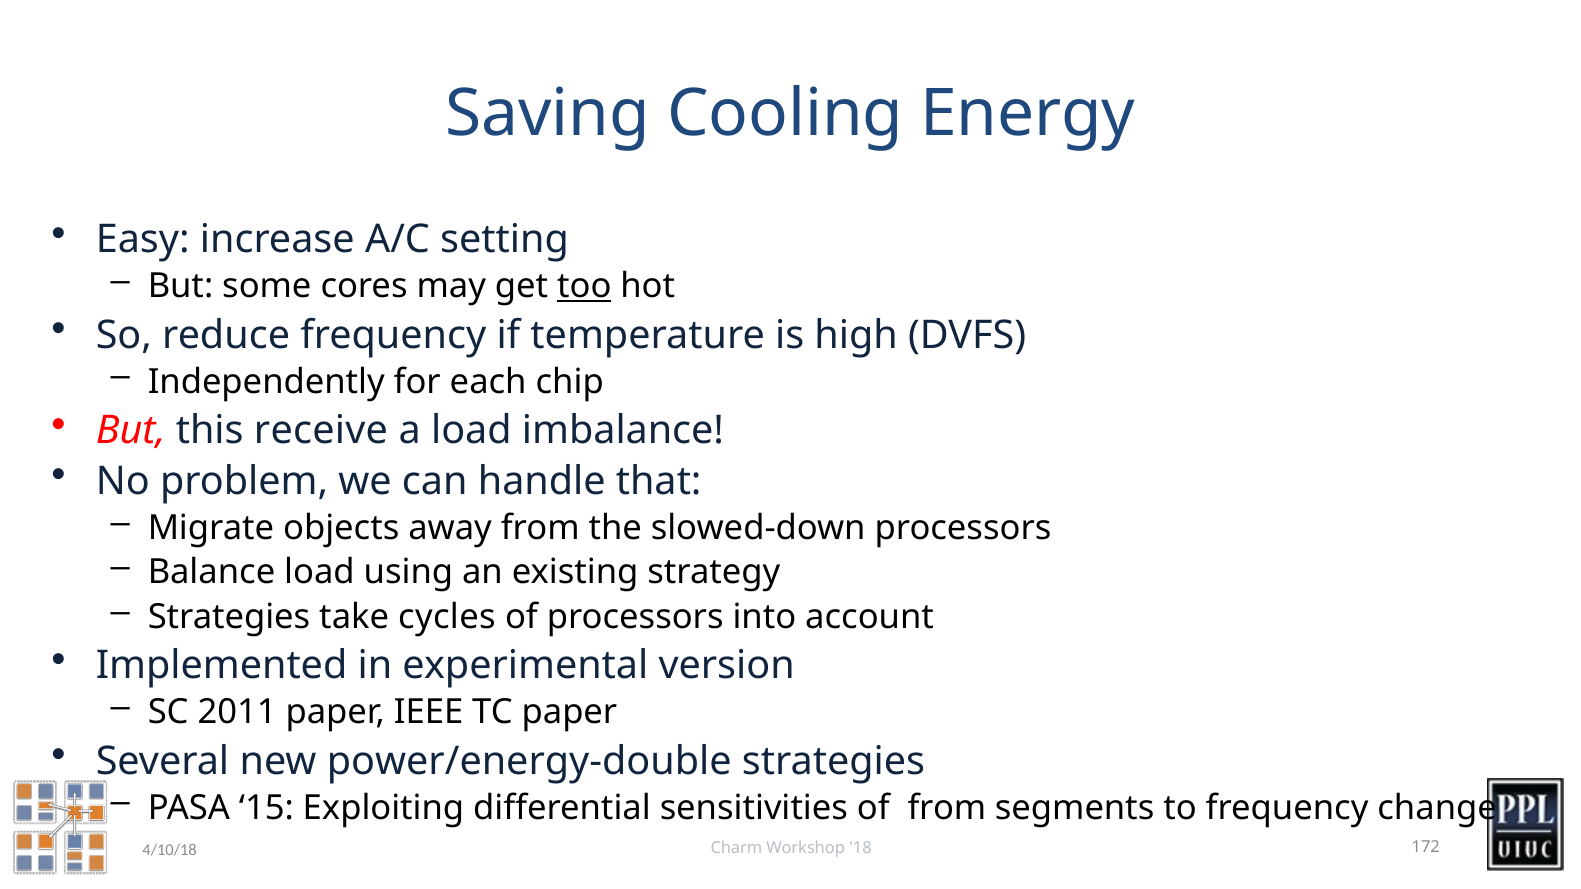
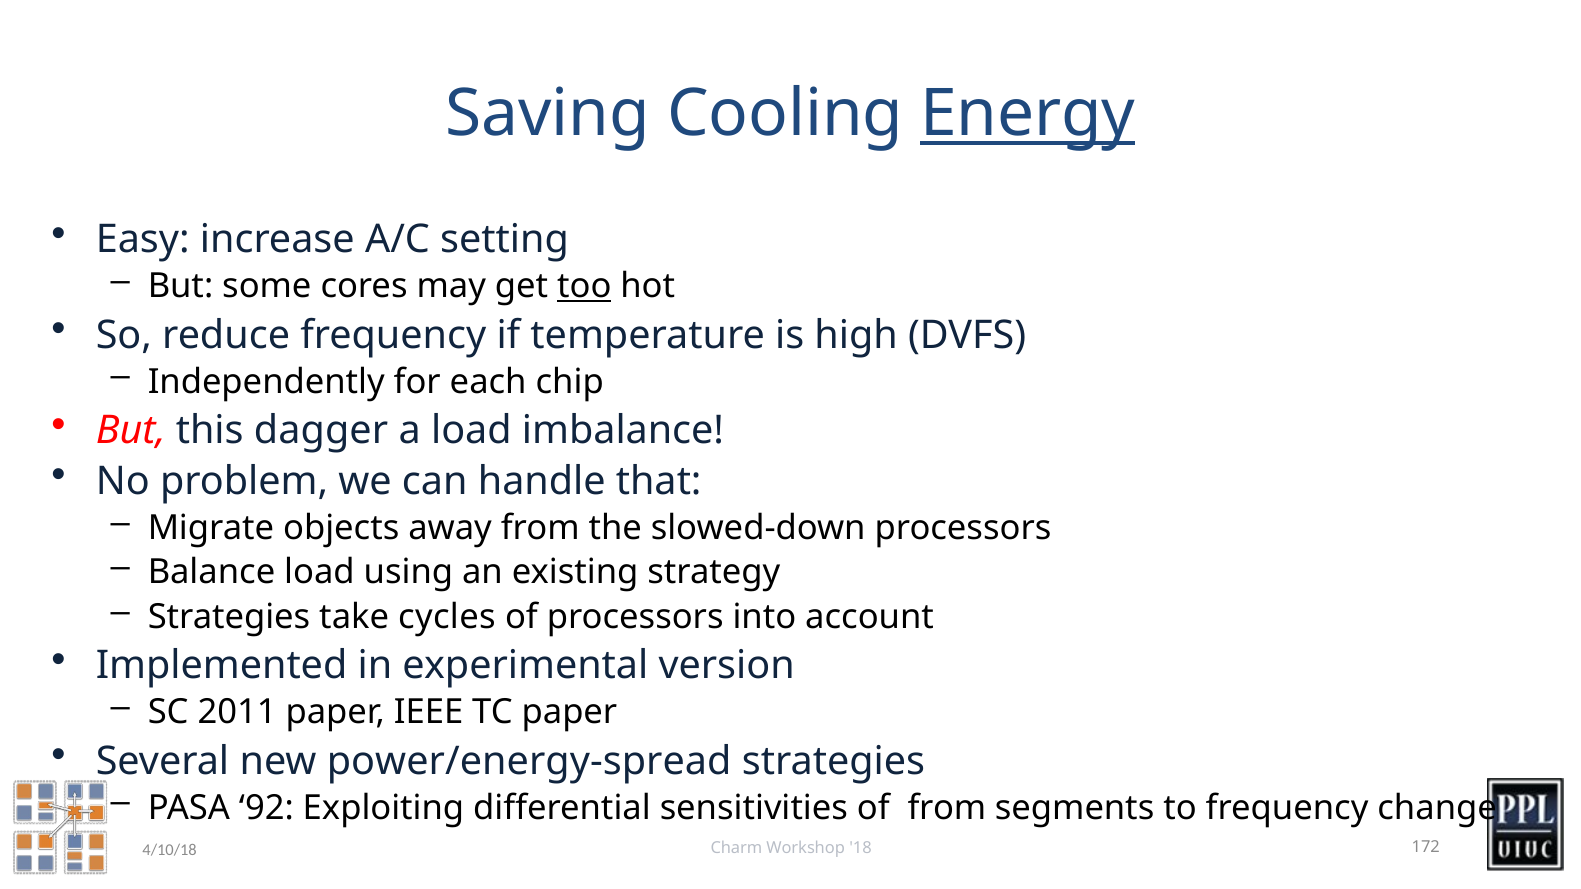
Energy underline: none -> present
receive: receive -> dagger
power/energy-double: power/energy-double -> power/energy-spread
15: 15 -> 92
